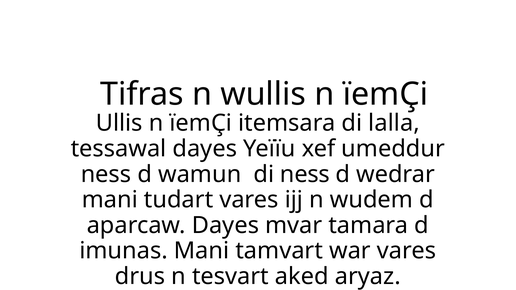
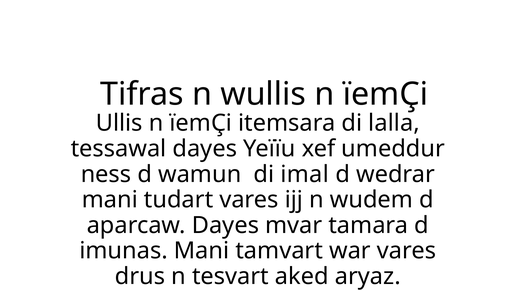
di ness: ness -> imal
